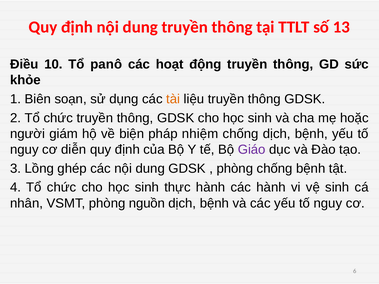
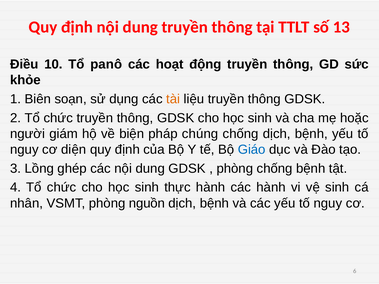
nhiệm: nhiệm -> chúng
diễn: diễn -> diện
Giáo colour: purple -> blue
